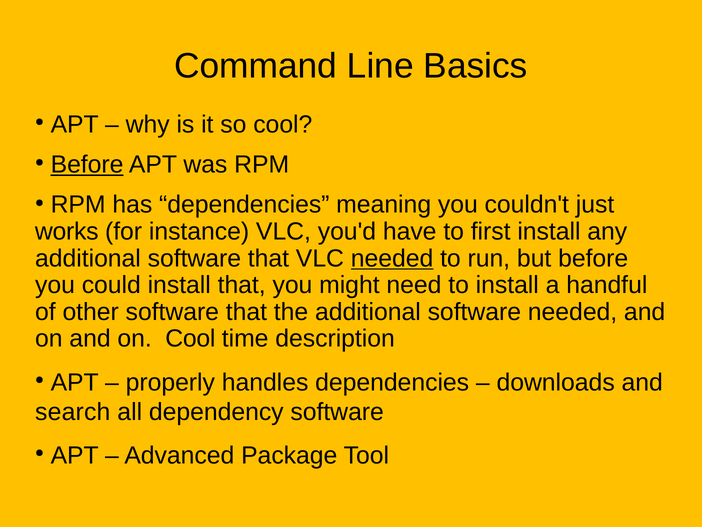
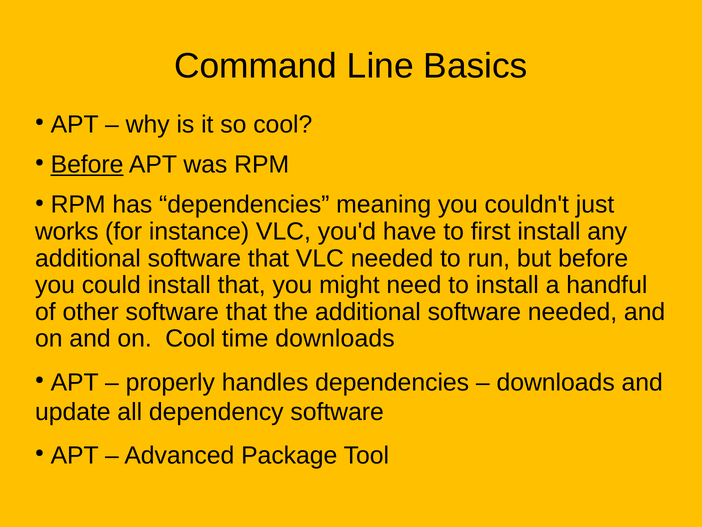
needed at (392, 258) underline: present -> none
time description: description -> downloads
search: search -> update
